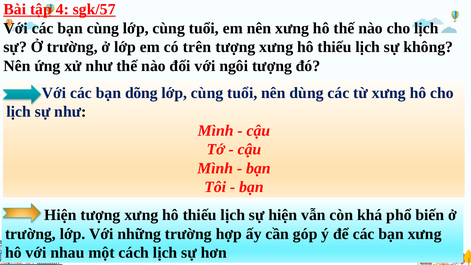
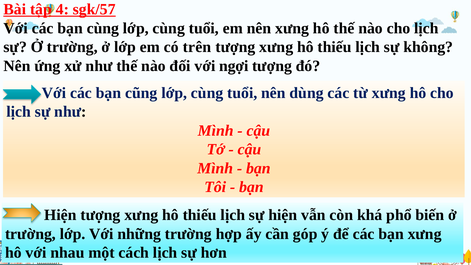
ngôi: ngôi -> ngợi
dõng: dõng -> cũng
